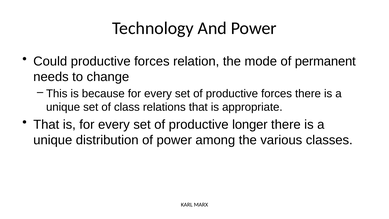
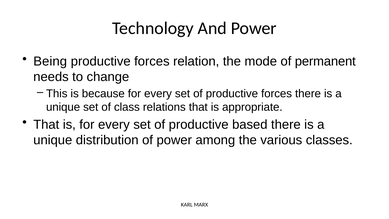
Could: Could -> Being
longer: longer -> based
